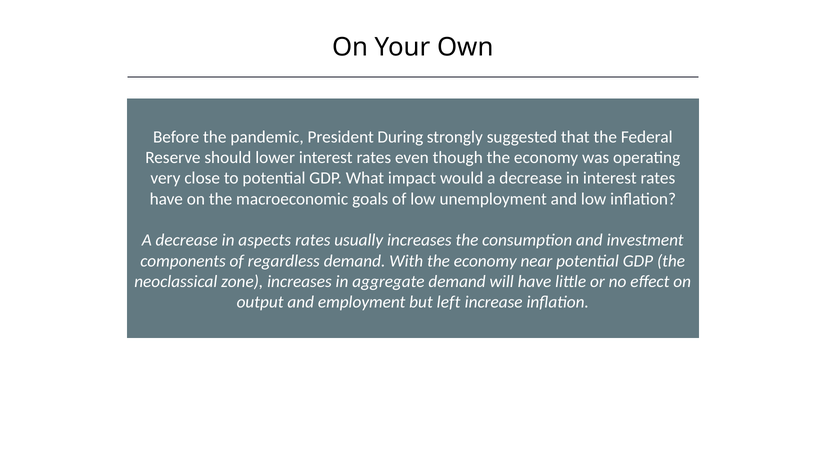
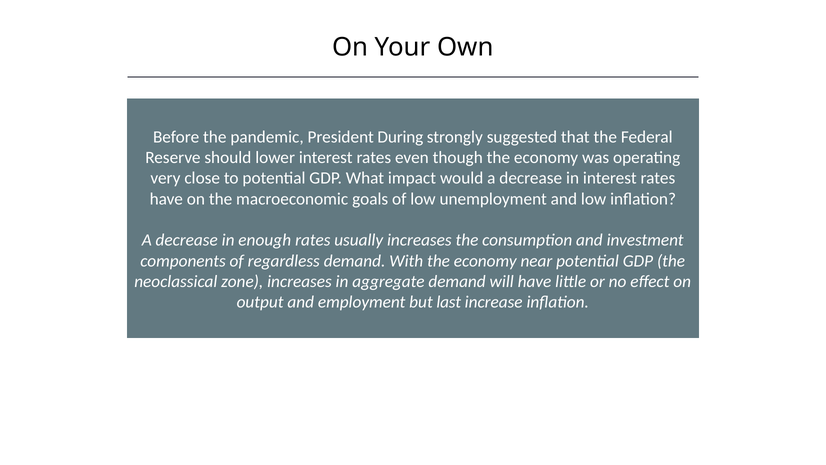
aspects: aspects -> enough
left: left -> last
